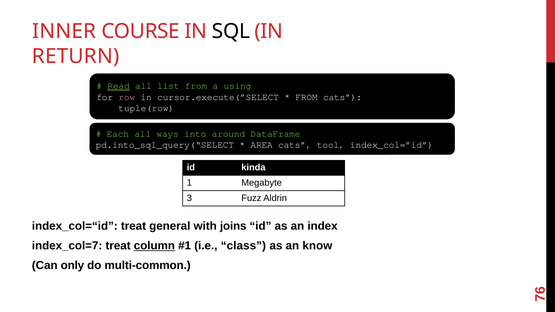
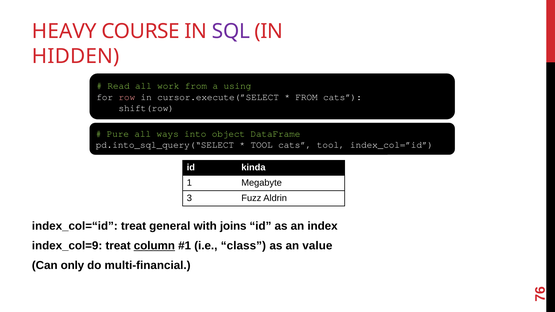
INNER: INNER -> HEAVY
SQL colour: black -> purple
RETURN: RETURN -> HIDDEN
Read underline: present -> none
list: list -> work
tuple(row: tuple(row -> shift(row
Each: Each -> Pure
around: around -> object
AREA at (262, 145): AREA -> TOOL
index_col=7: index_col=7 -> index_col=9
know: know -> value
multi-common: multi-common -> multi-financial
